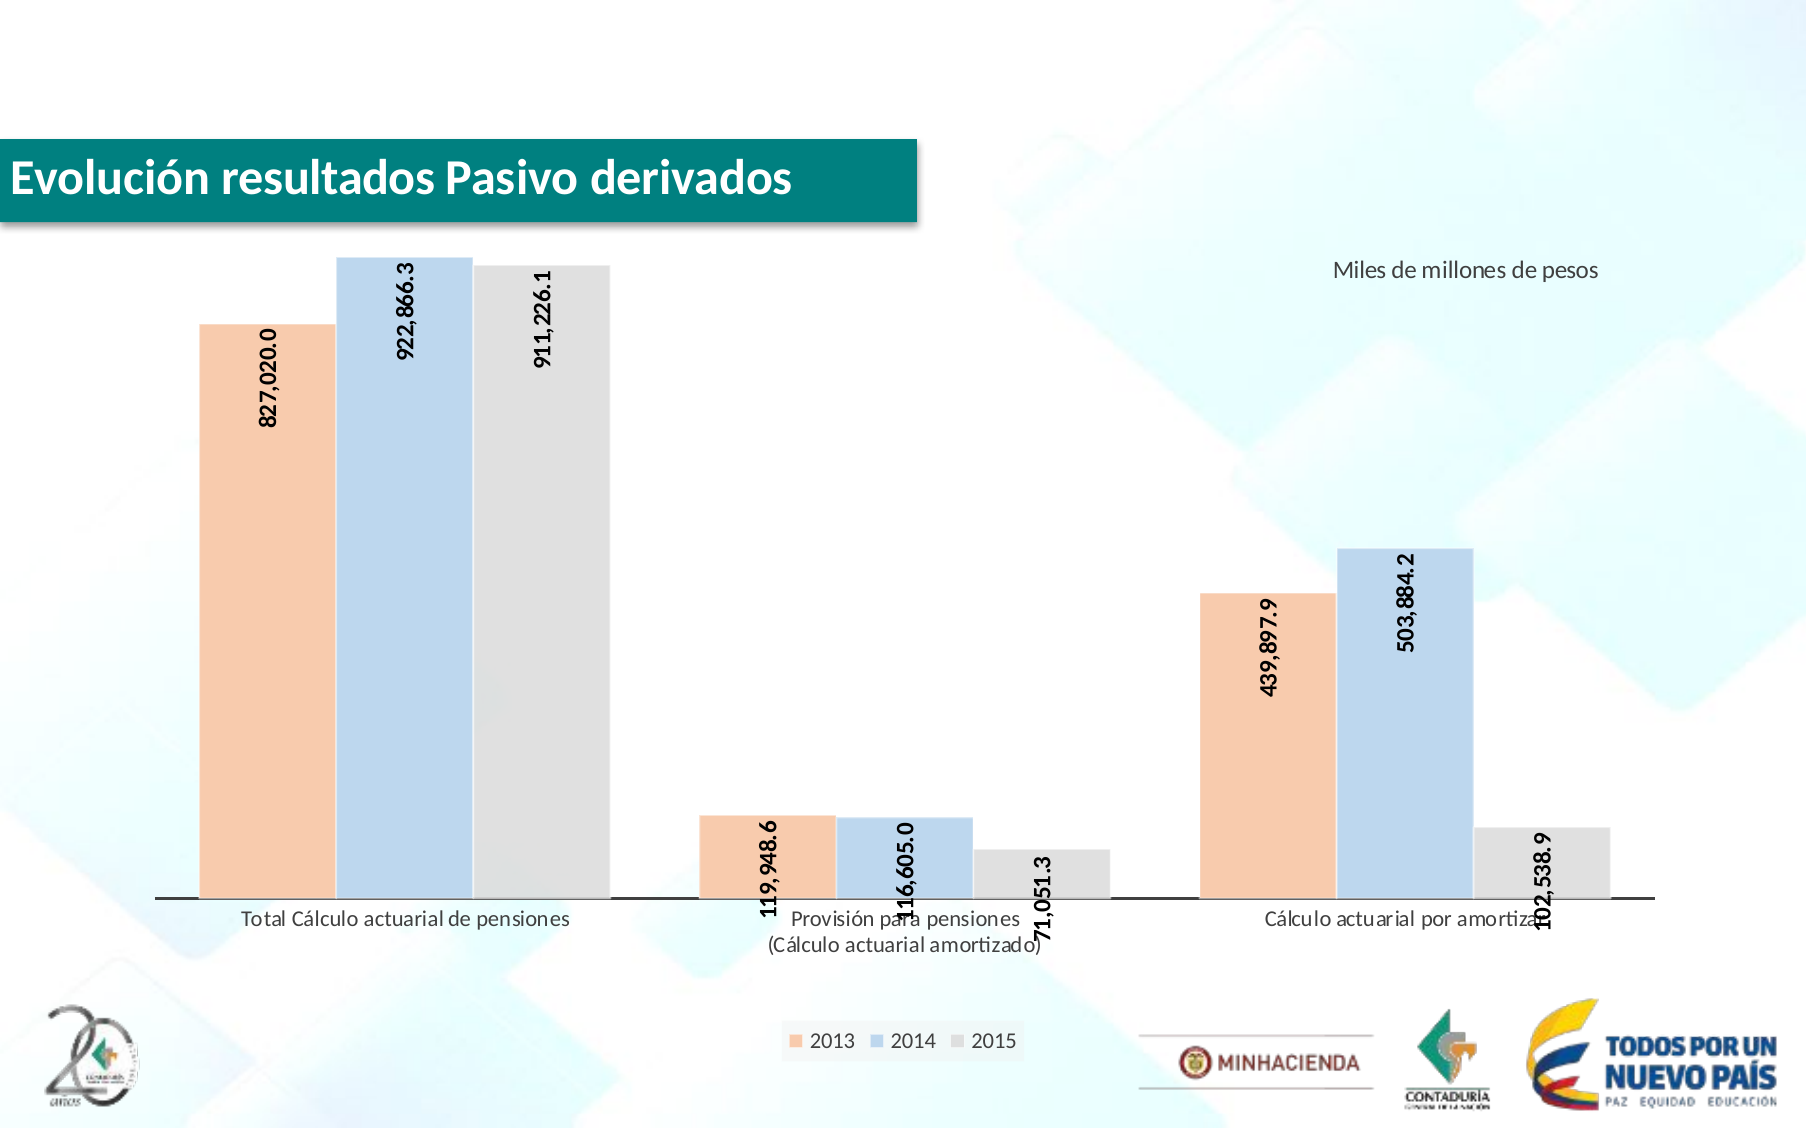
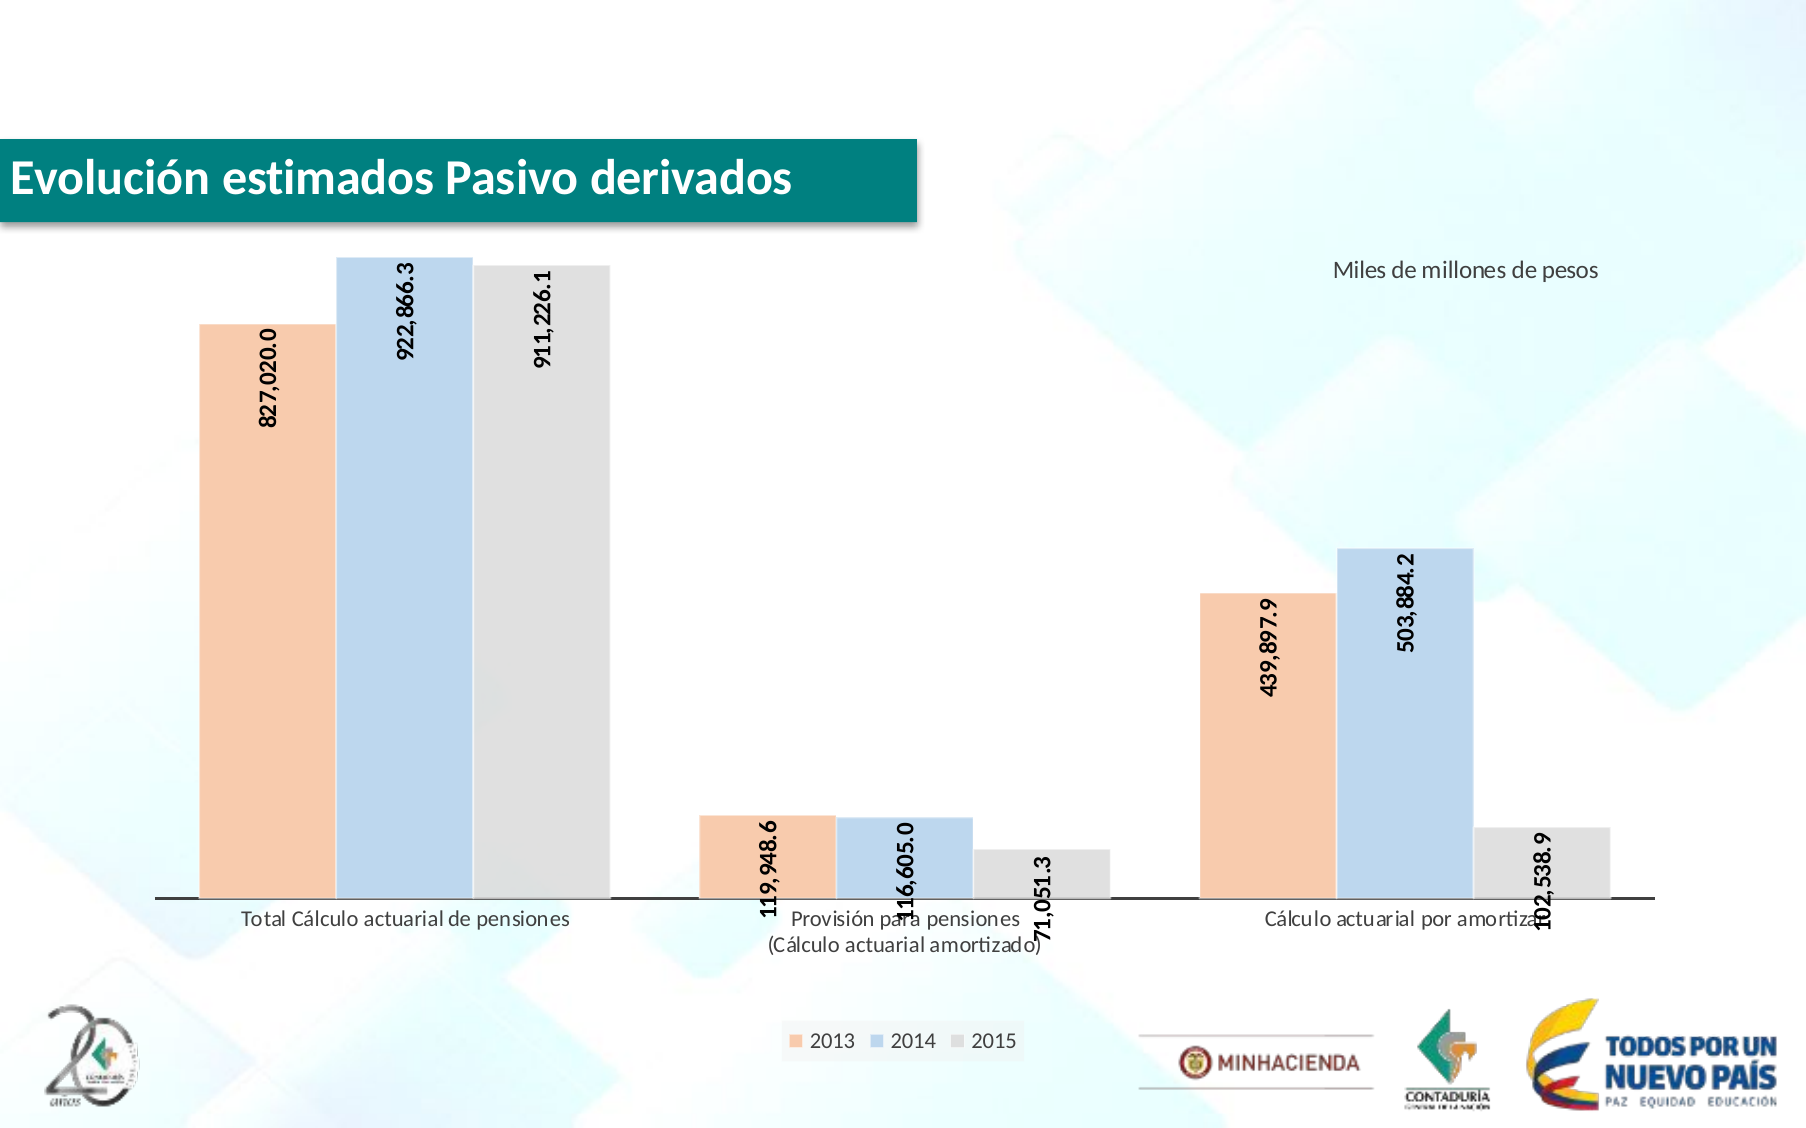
resultados: resultados -> estimados
